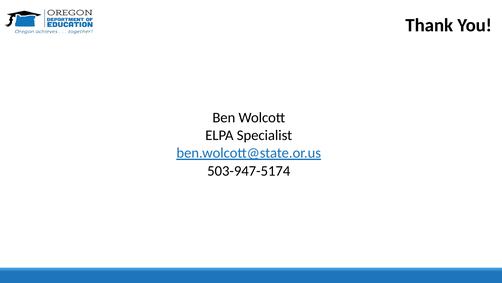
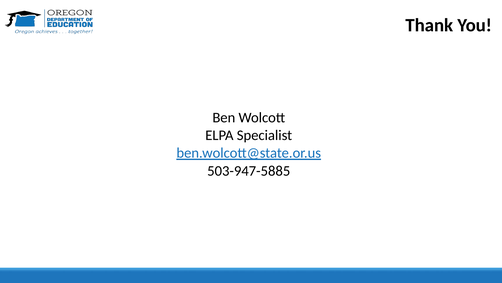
503-947-5174: 503-947-5174 -> 503-947-5885
